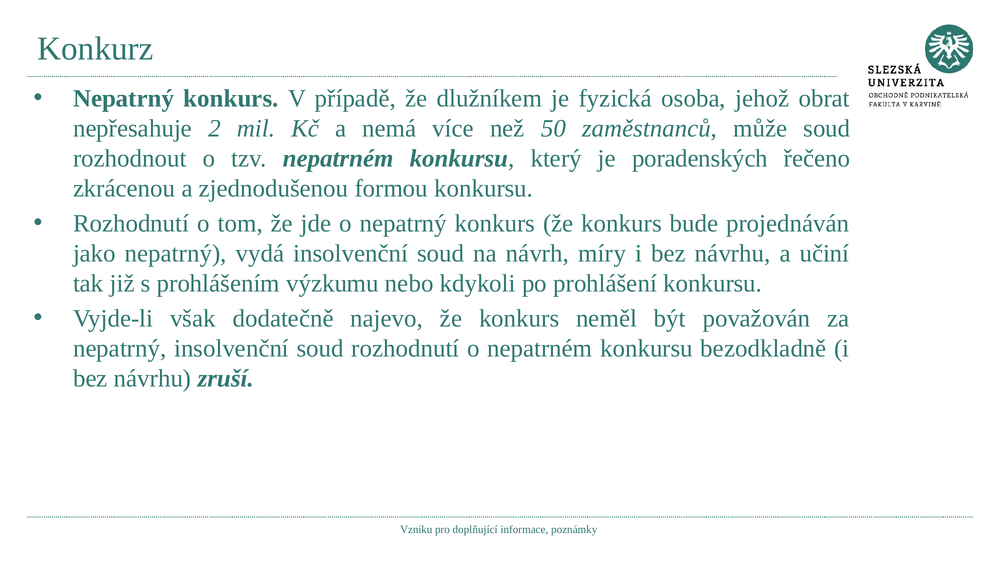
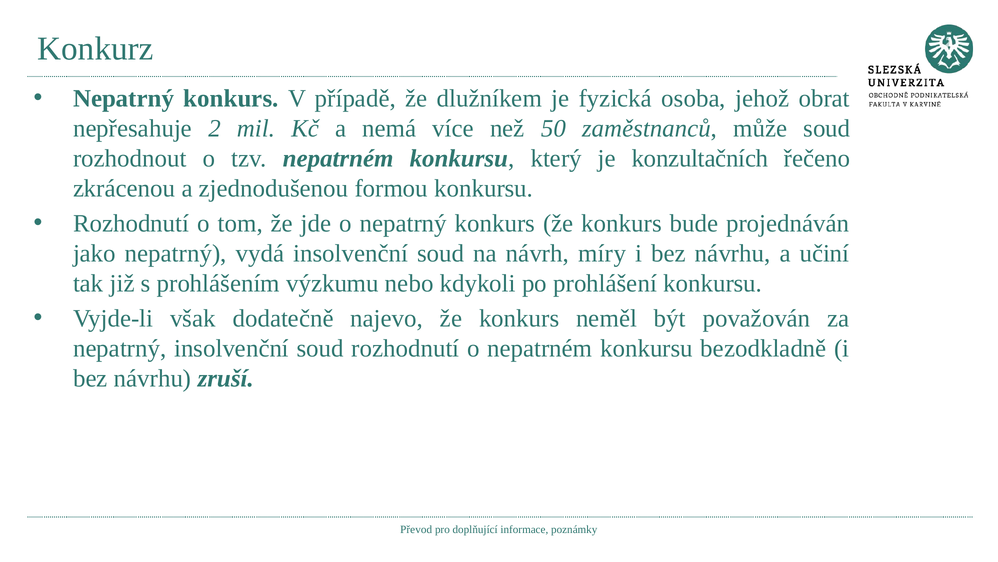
poradenských: poradenských -> konzultačních
Vzniku: Vzniku -> Převod
